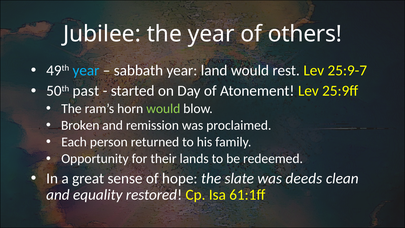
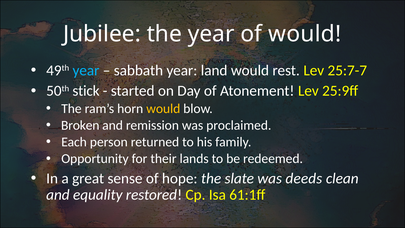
of others: others -> would
25:9-7: 25:9-7 -> 25:7-7
past: past -> stick
would at (163, 109) colour: light green -> yellow
